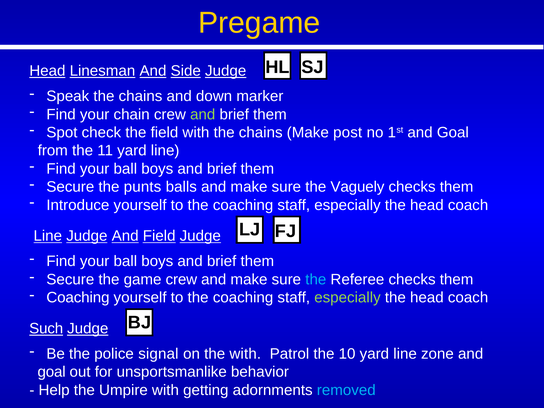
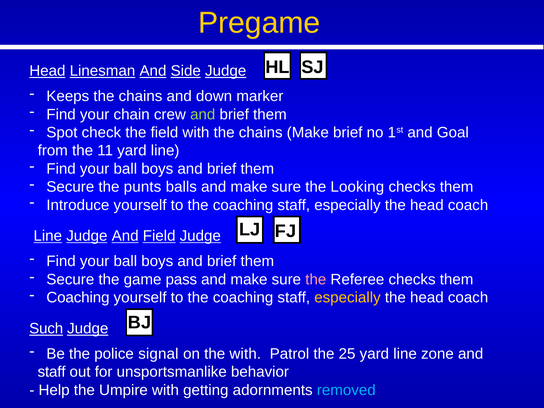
Speak: Speak -> Keeps
Make post: post -> brief
Vaguely: Vaguely -> Looking
game crew: crew -> pass
the at (316, 279) colour: light blue -> pink
especially at (347, 298) colour: light green -> yellow
10: 10 -> 25
goal at (52, 372): goal -> staff
